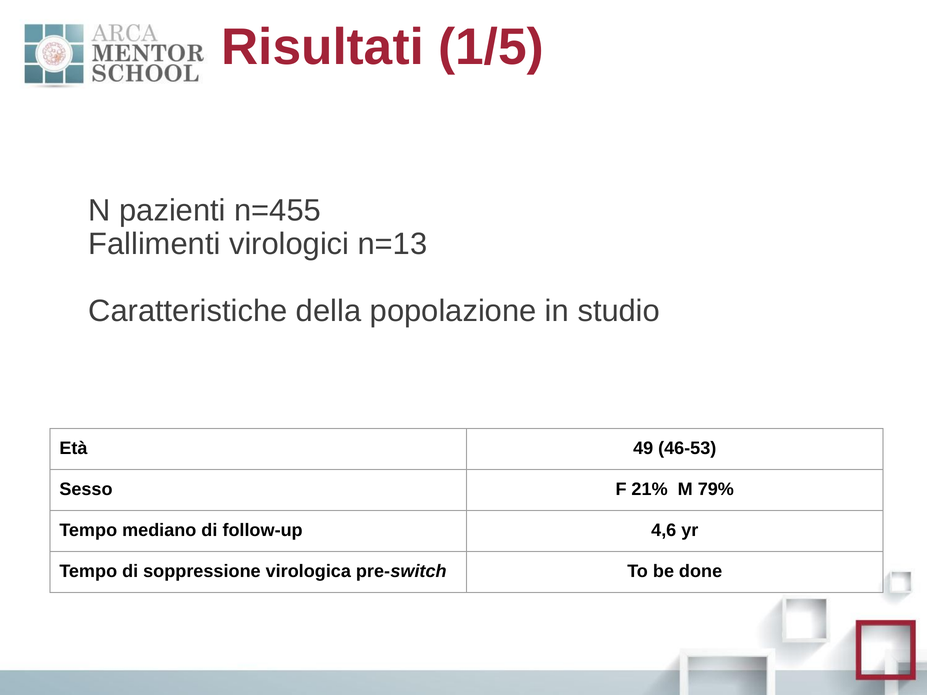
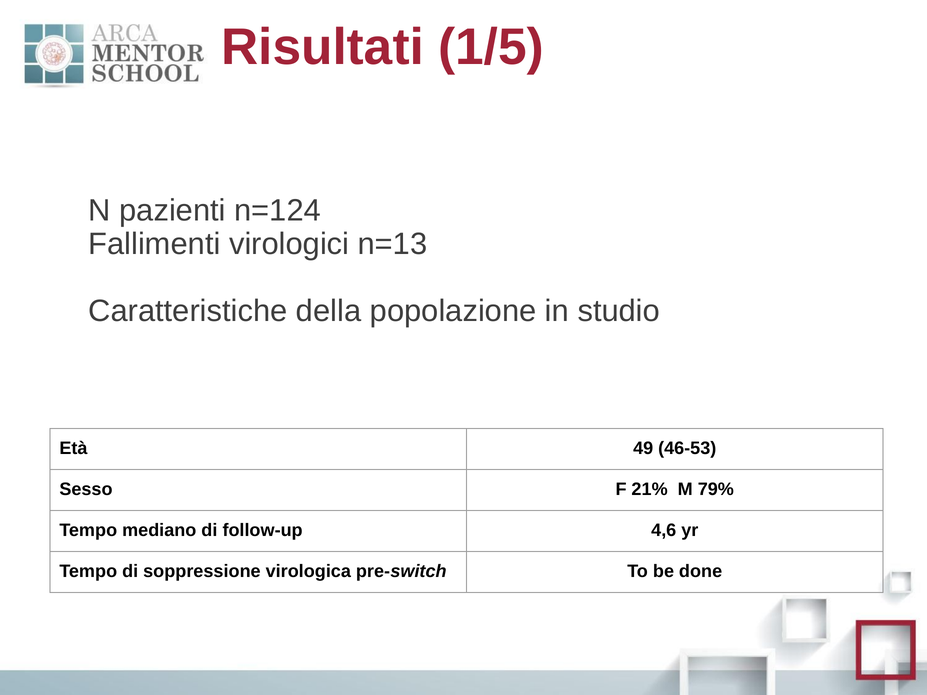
n=455: n=455 -> n=124
